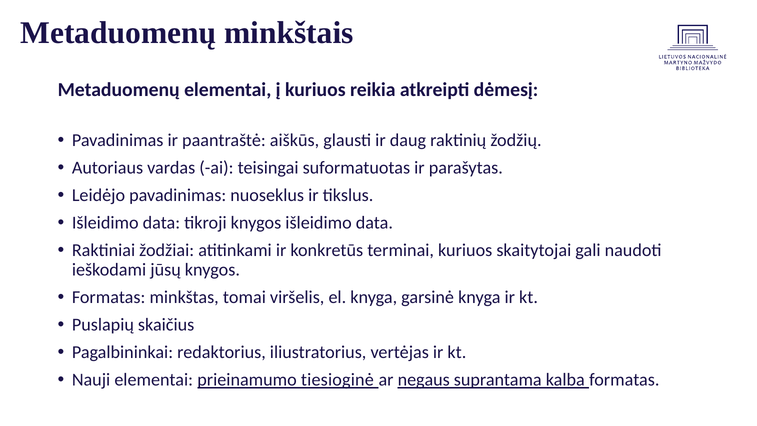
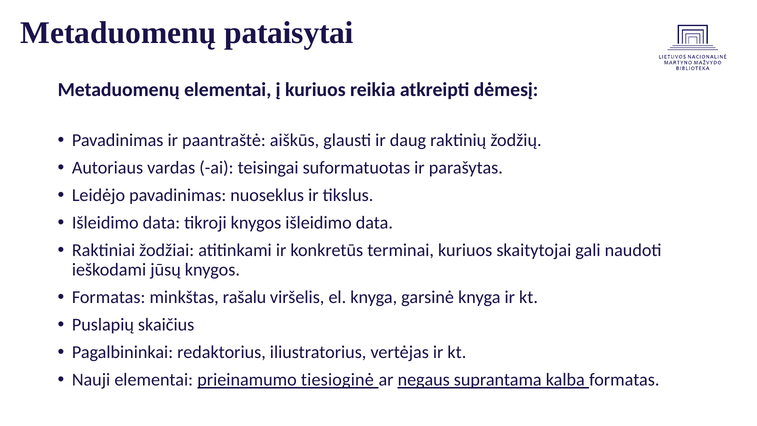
minkštais: minkštais -> pataisytai
tomai: tomai -> rašalu
